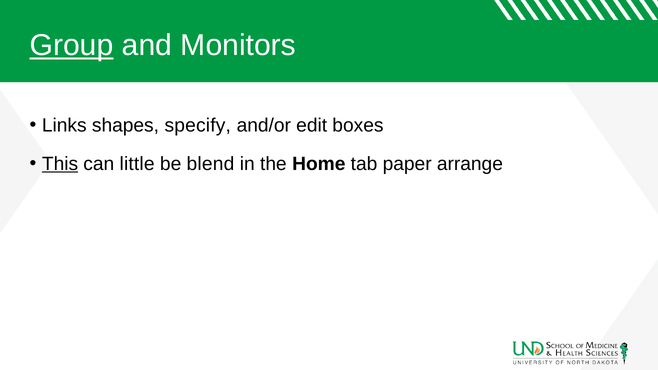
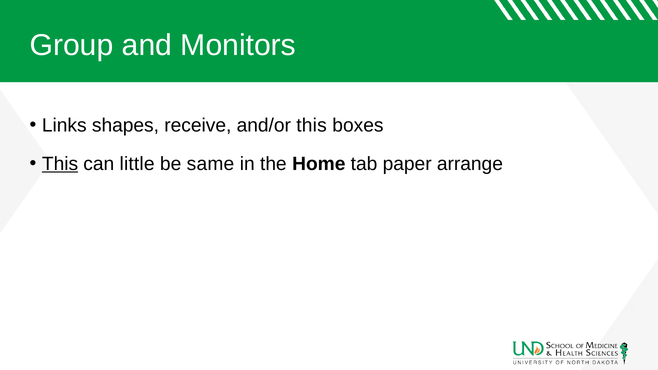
Group underline: present -> none
specify: specify -> receive
and/or edit: edit -> this
blend: blend -> same
